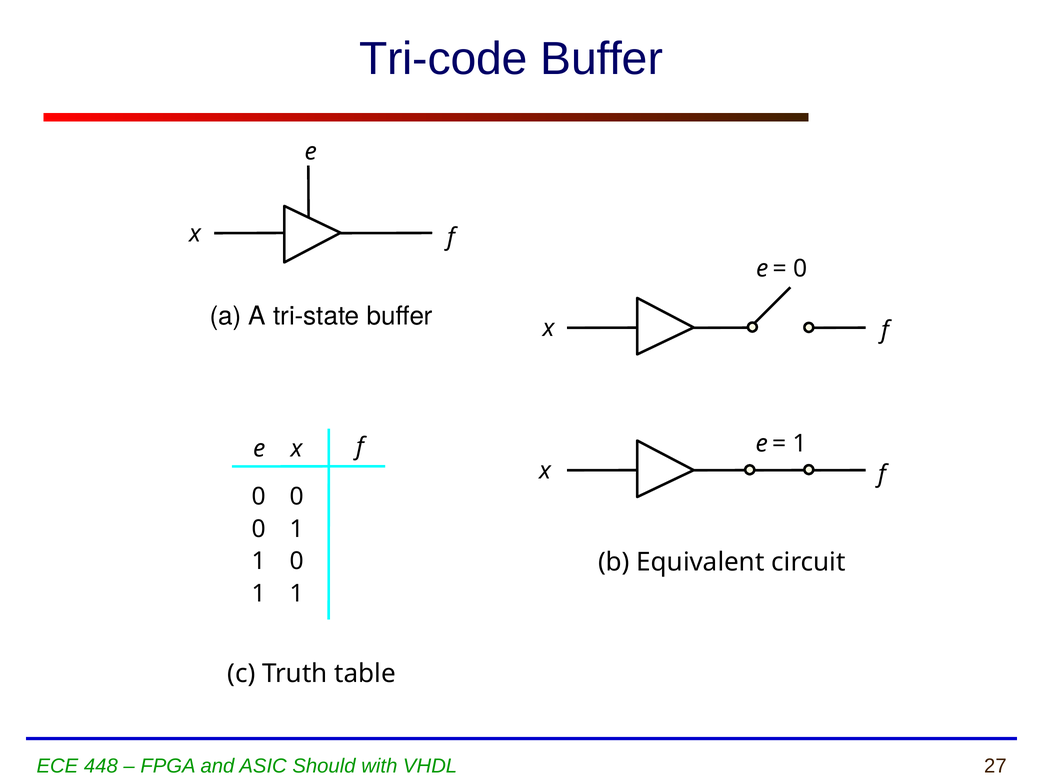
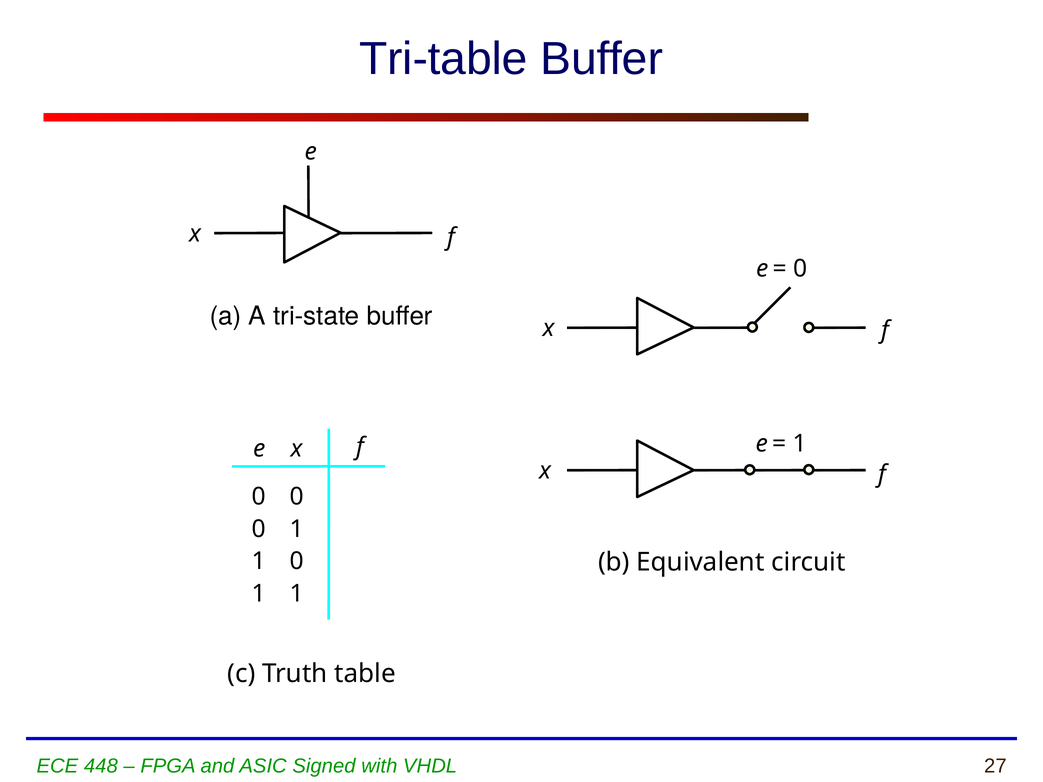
Tri-code: Tri-code -> Tri-table
Should: Should -> Signed
